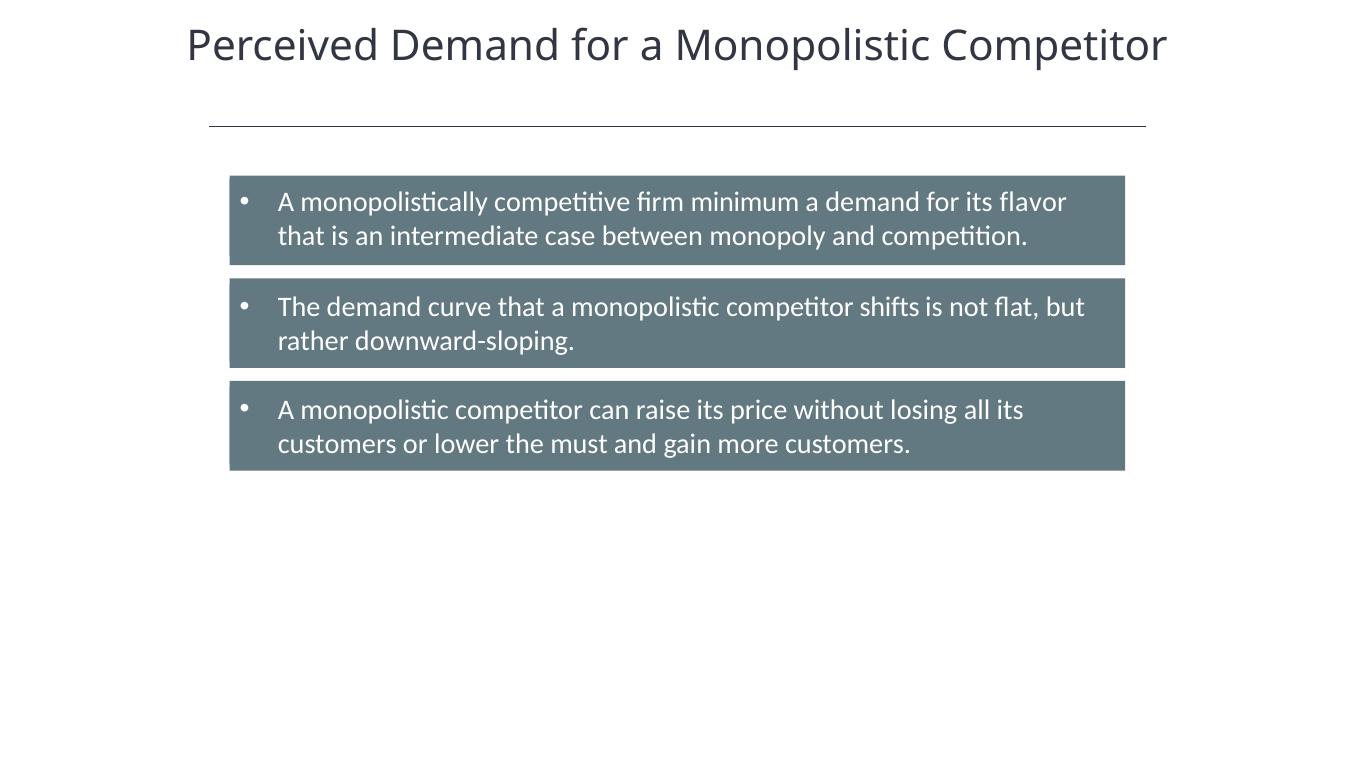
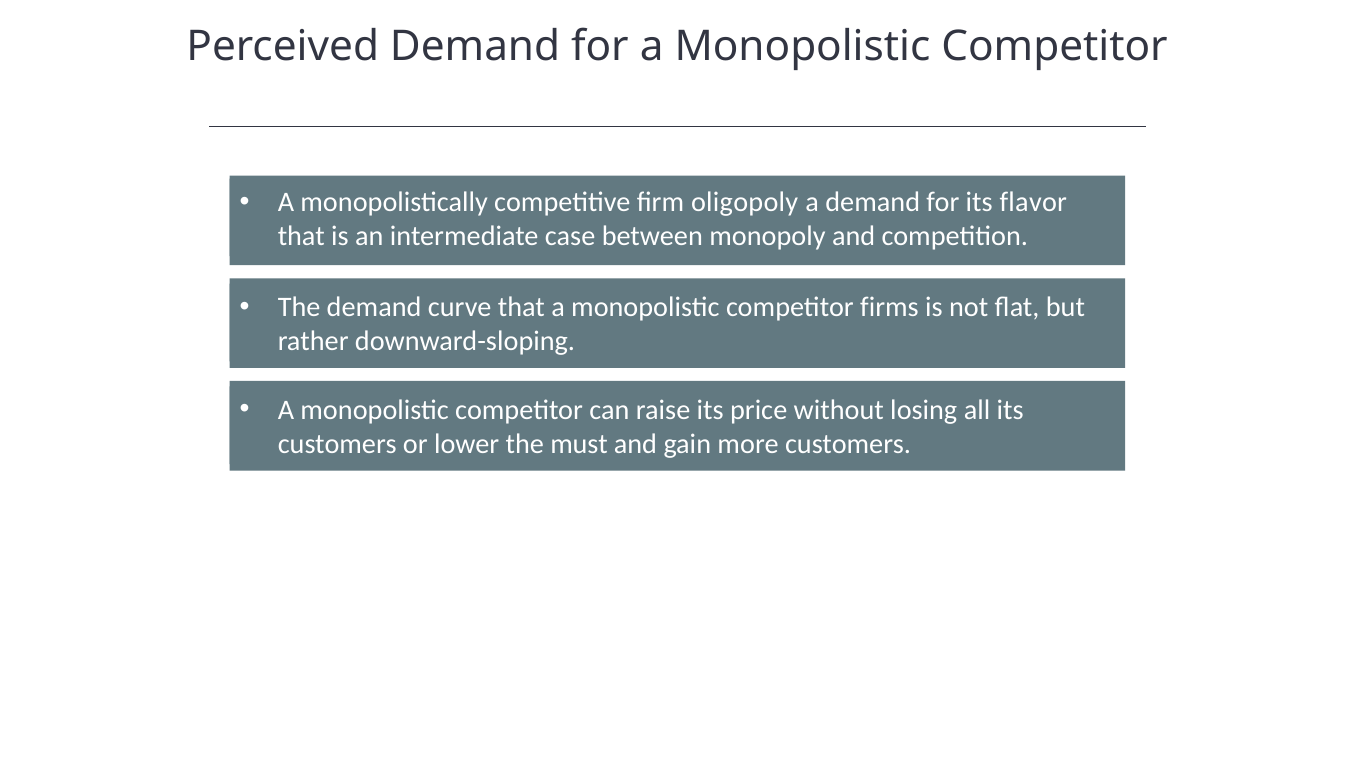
minimum: minimum -> oligopoly
shifts: shifts -> firms
